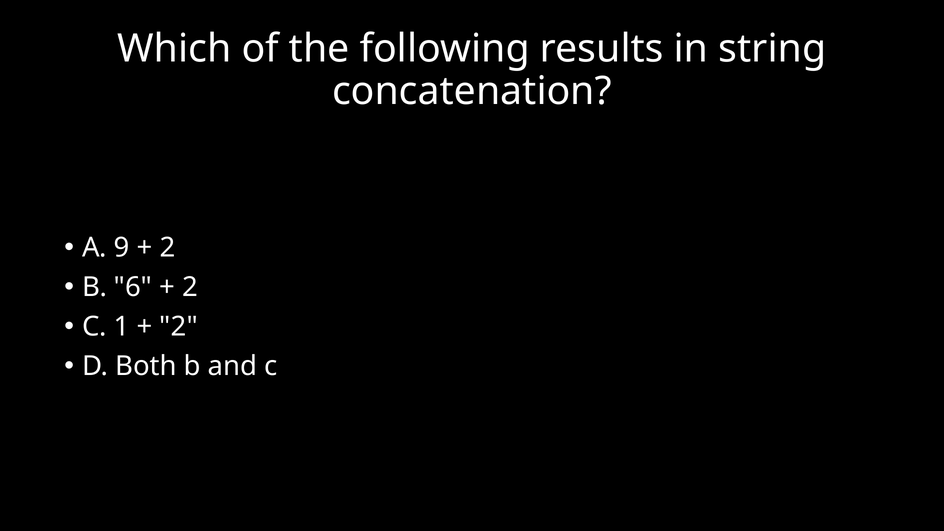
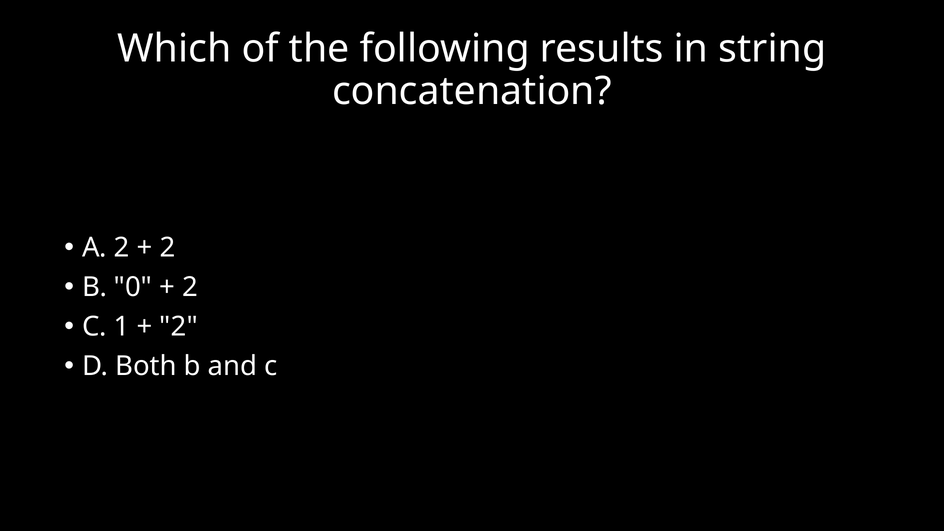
A 9: 9 -> 2
6: 6 -> 0
